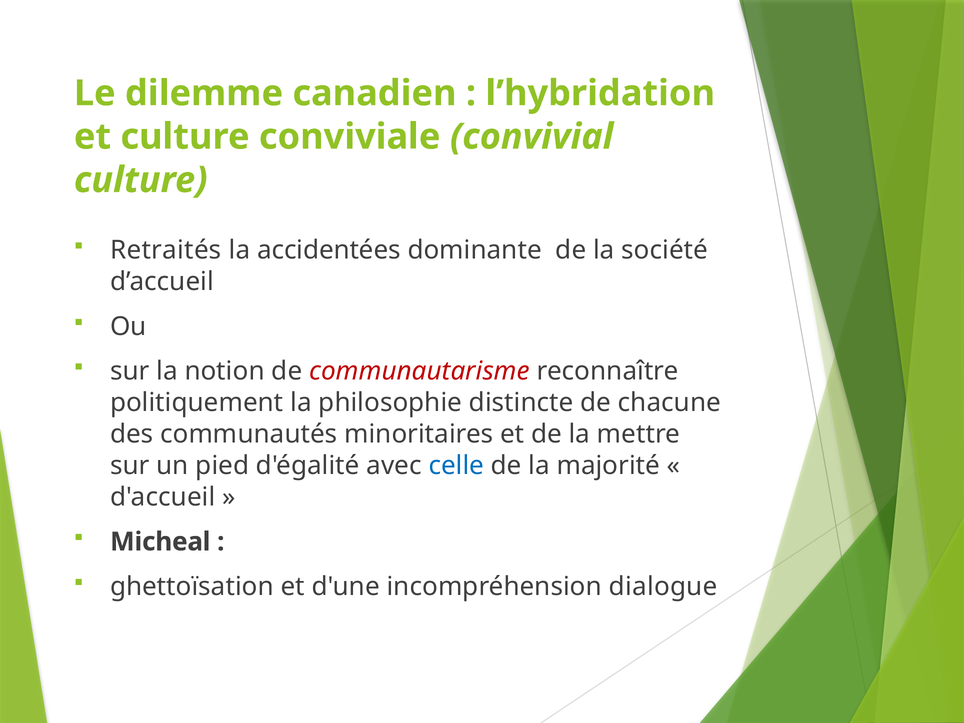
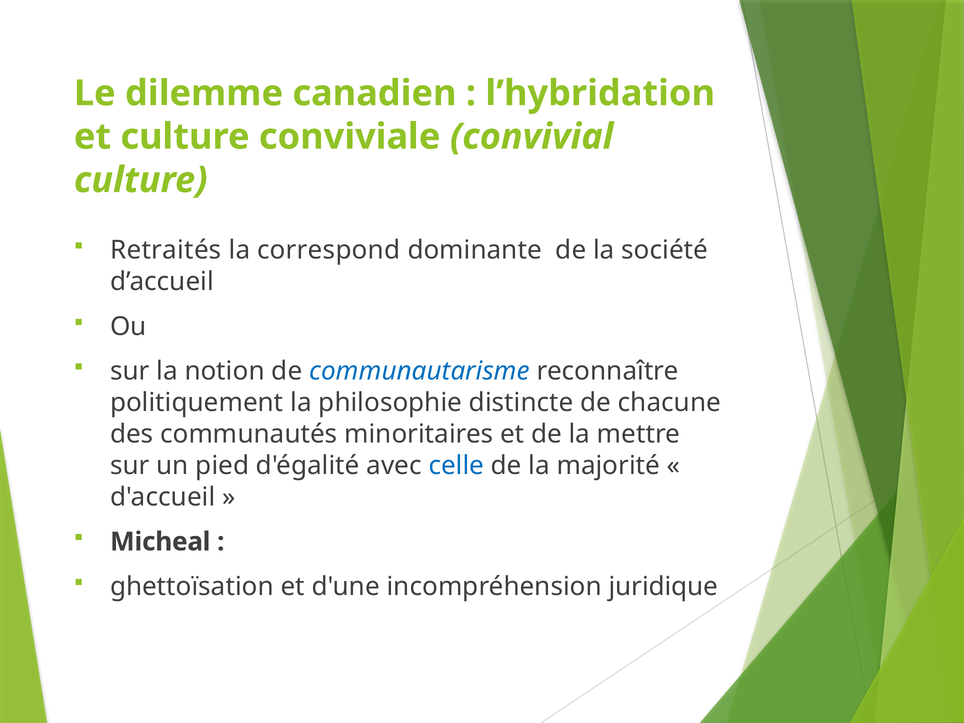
accidentées: accidentées -> correspond
communautarisme colour: red -> blue
dialogue: dialogue -> juridique
